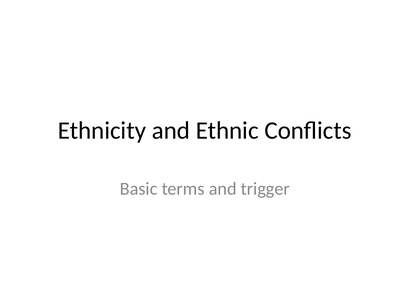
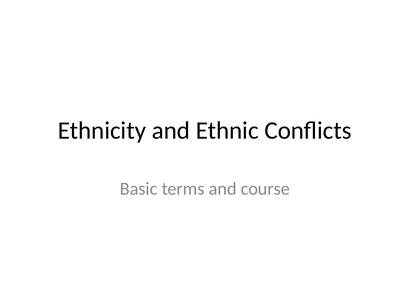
trigger: trigger -> course
